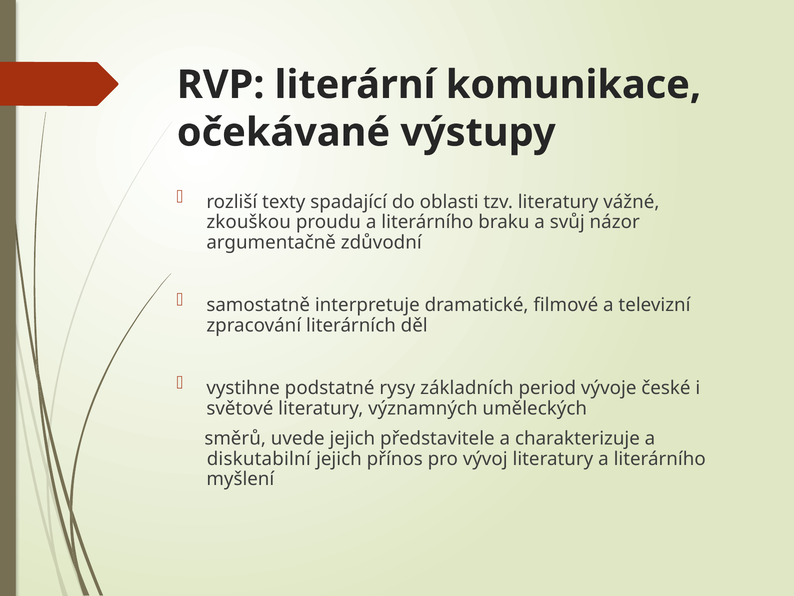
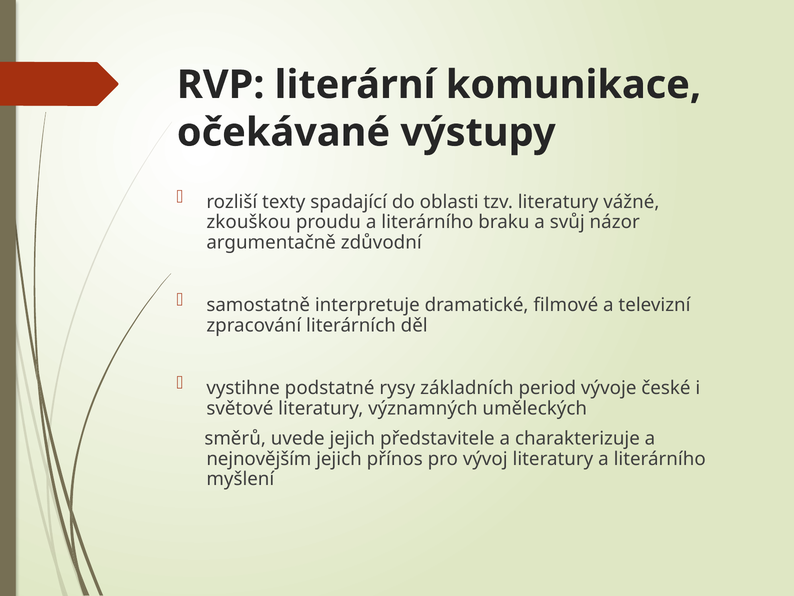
diskutabilní: diskutabilní -> nejnovějším
